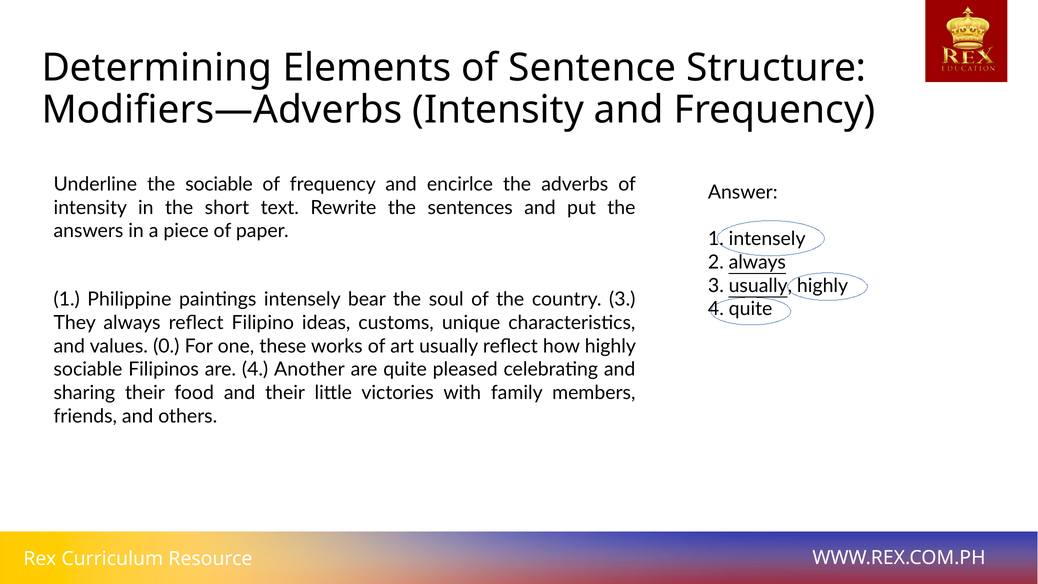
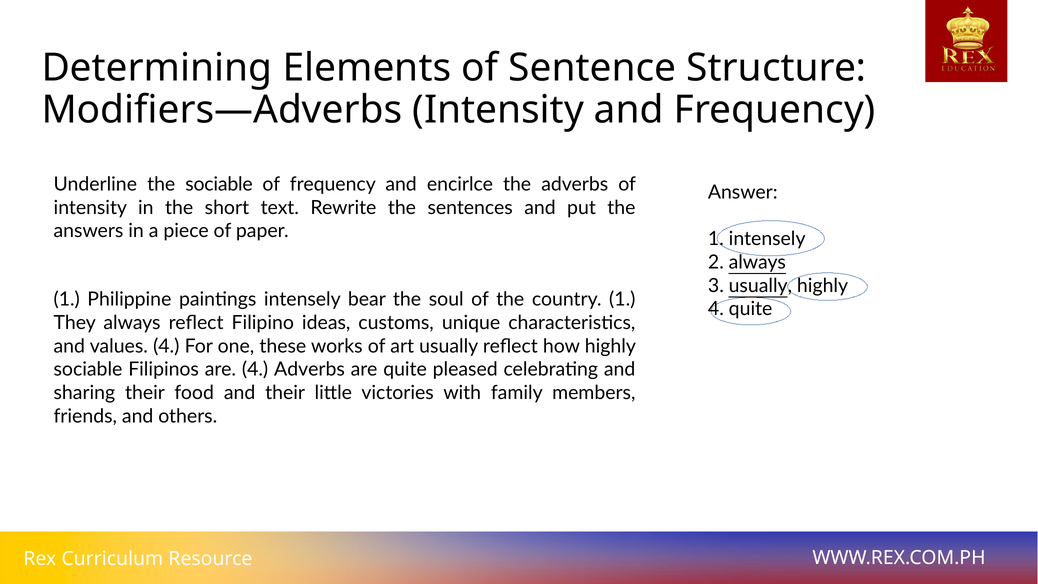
country 3: 3 -> 1
values 0: 0 -> 4
4 Another: Another -> Adverbs
